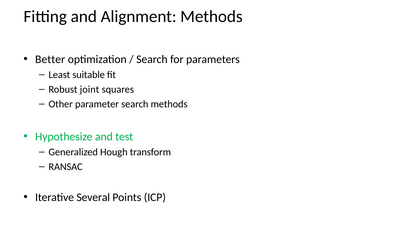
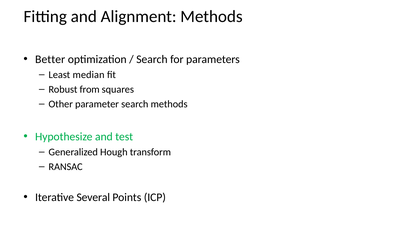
suitable: suitable -> median
joint: joint -> from
